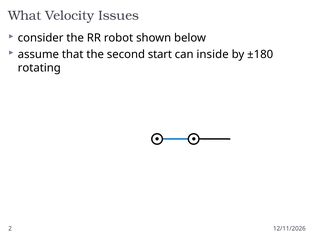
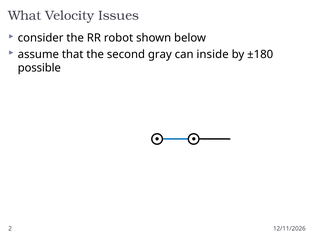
start: start -> gray
rotating: rotating -> possible
